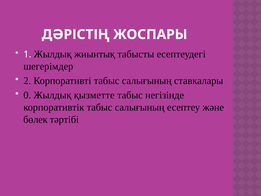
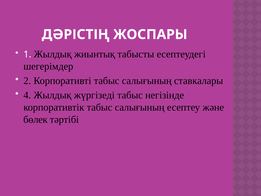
0: 0 -> 4
қызметте: қызметте -> жүргiзедi
